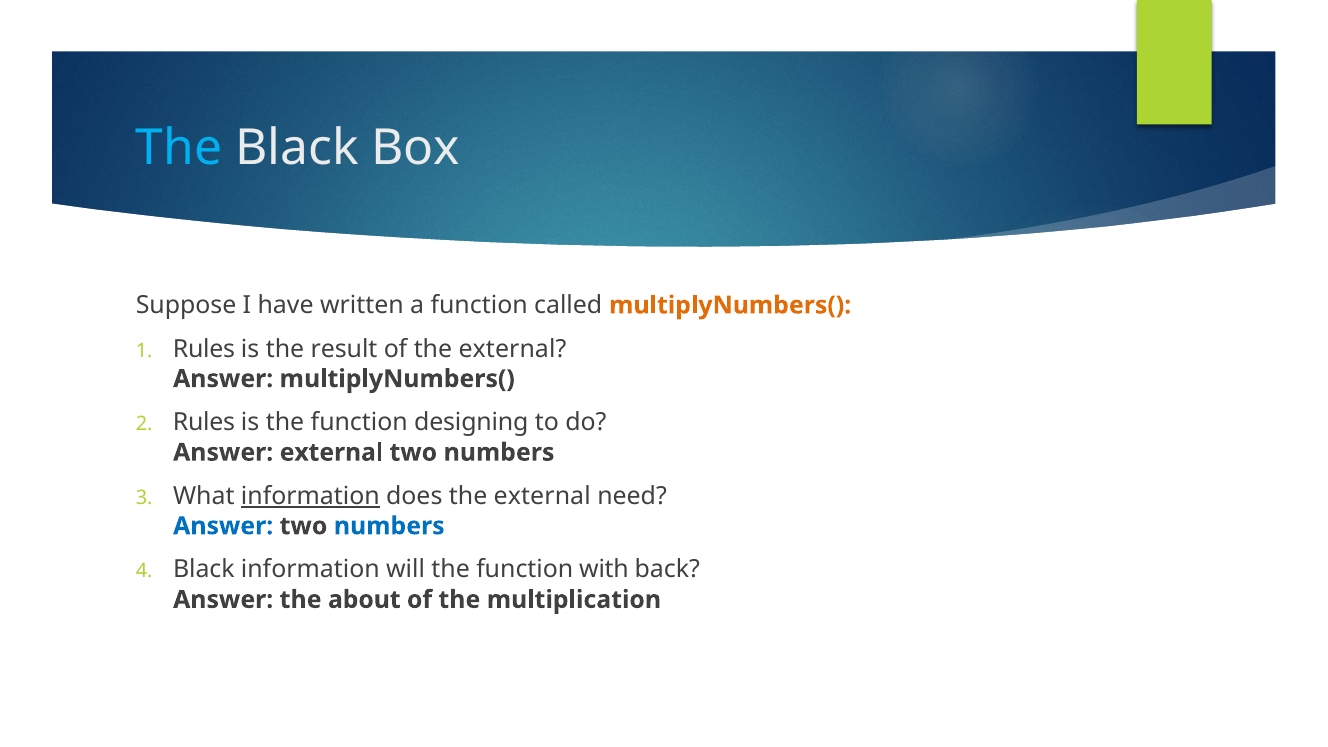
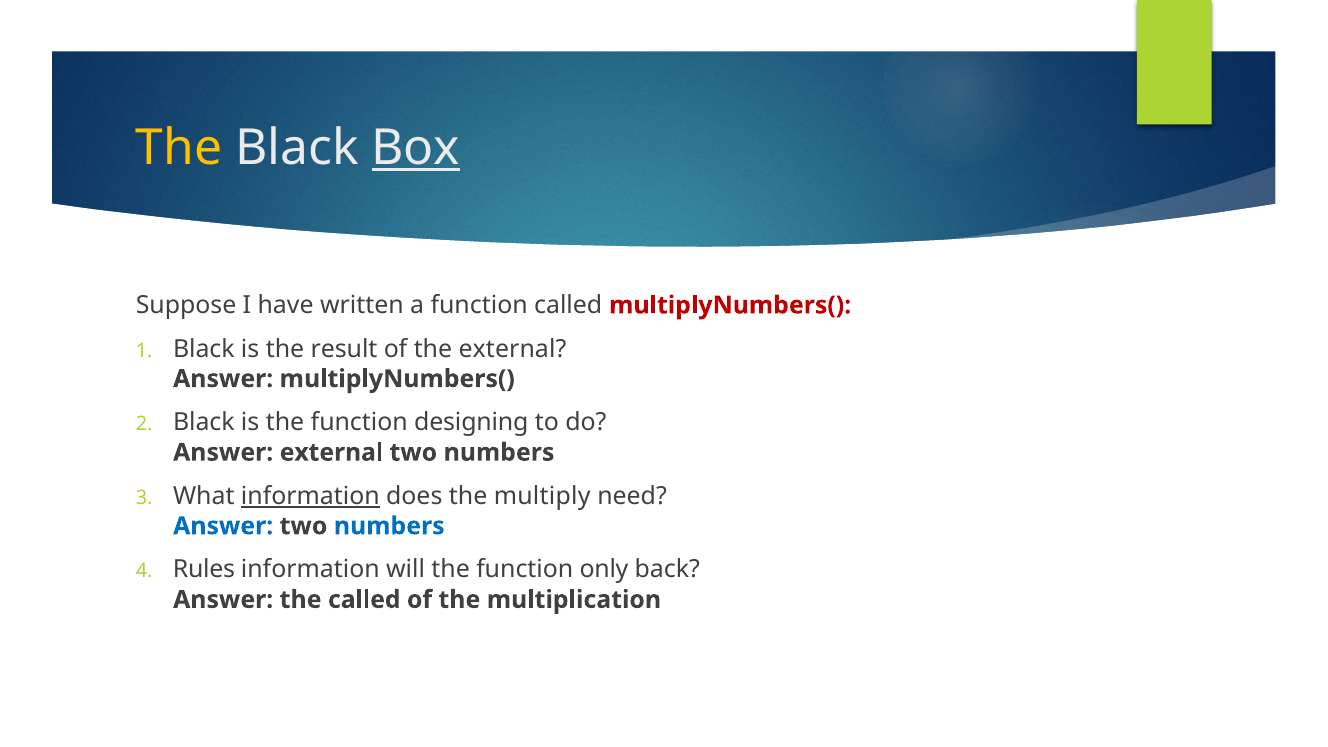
The at (179, 148) colour: light blue -> yellow
Box underline: none -> present
multiplyNumbers( at (730, 305) colour: orange -> red
Rules at (204, 349): Rules -> Black
Rules at (204, 423): Rules -> Black
does the external: external -> multiply
Black at (204, 570): Black -> Rules
with: with -> only
the about: about -> called
